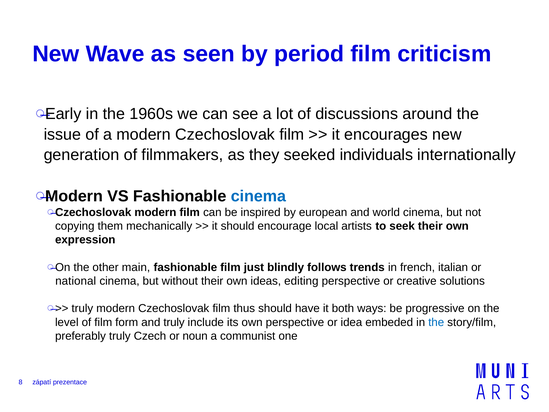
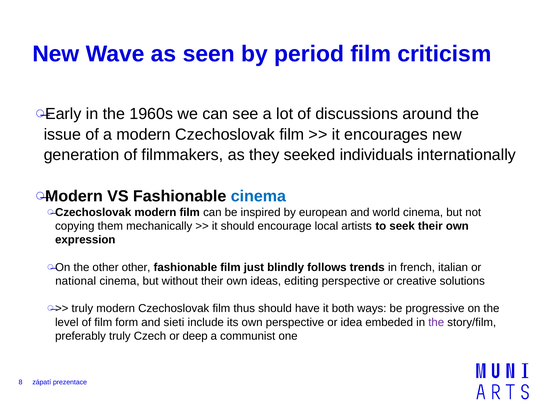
other main: main -> other
and truly: truly -> sieti
the at (436, 322) colour: blue -> purple
noun: noun -> deep
